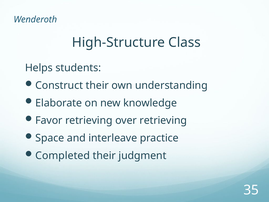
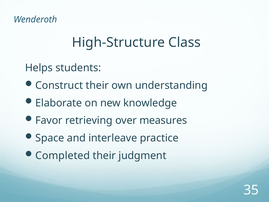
over retrieving: retrieving -> measures
